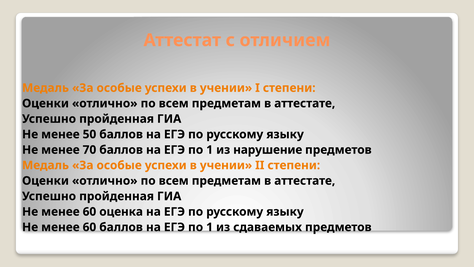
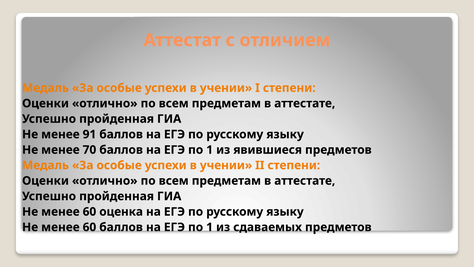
50: 50 -> 91
нарушение: нарушение -> явившиеся
